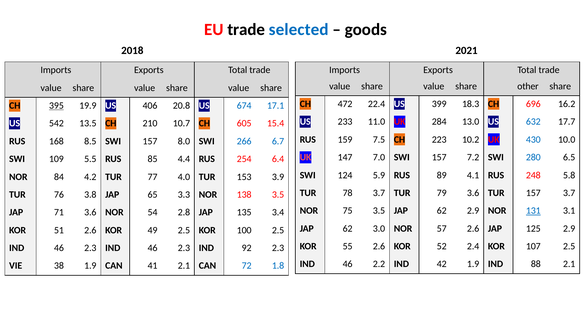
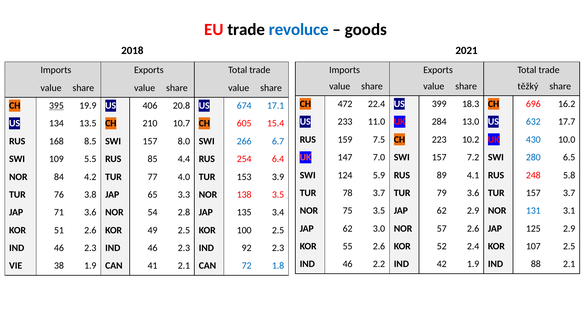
selected: selected -> revoluce
other: other -> těžký
542: 542 -> 134
131 underline: present -> none
